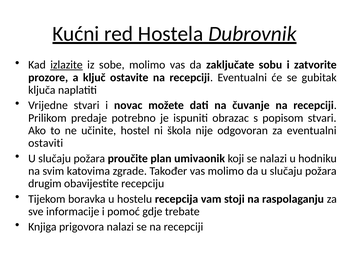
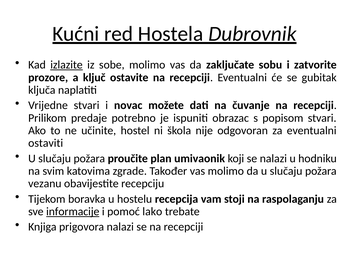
drugim: drugim -> vezanu
informacije underline: none -> present
gdje: gdje -> lako
